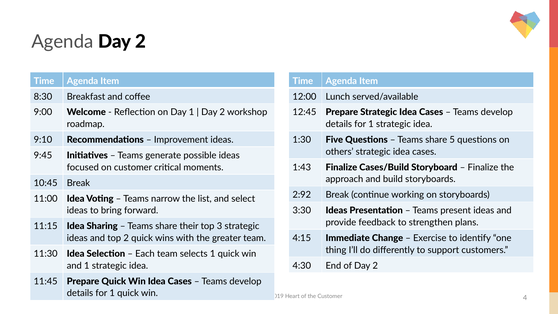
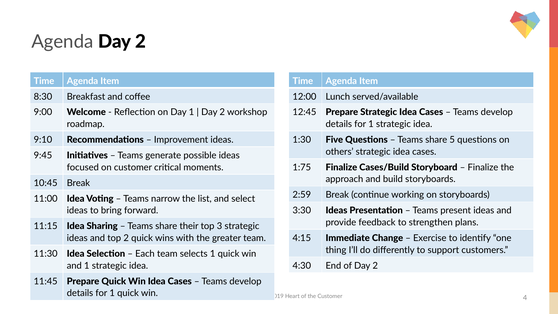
1:43: 1:43 -> 1:75
2:92: 2:92 -> 2:59
